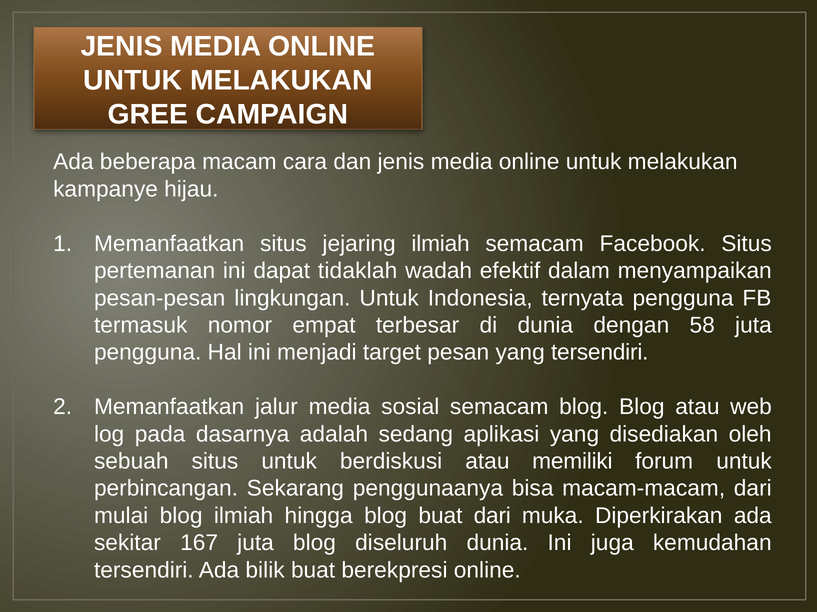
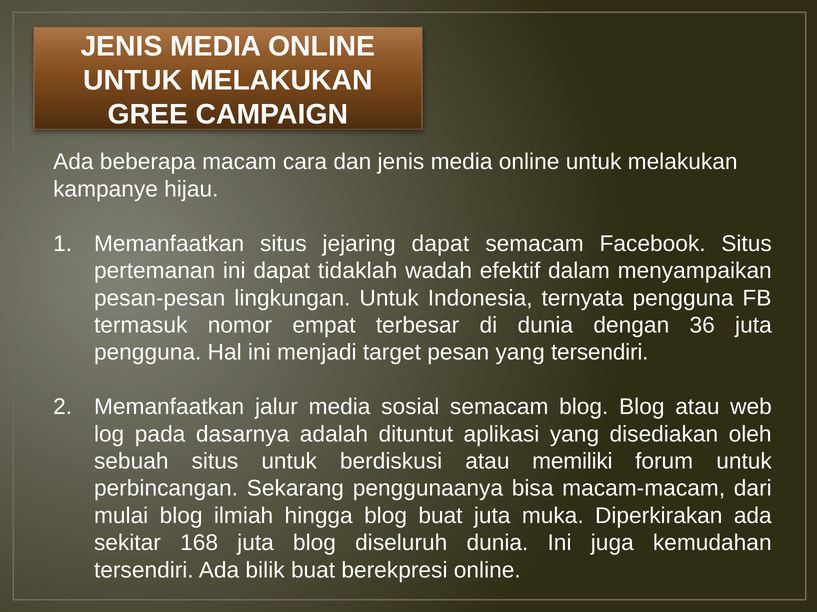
jejaring ilmiah: ilmiah -> dapat
58: 58 -> 36
sedang: sedang -> dituntut
buat dari: dari -> juta
167: 167 -> 168
